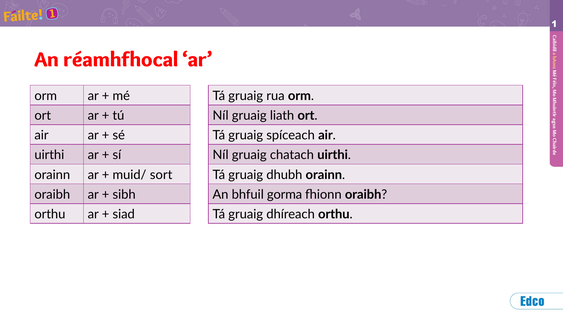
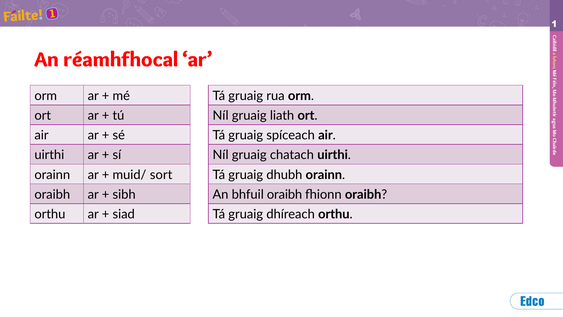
bhfuil gorma: gorma -> oraibh
